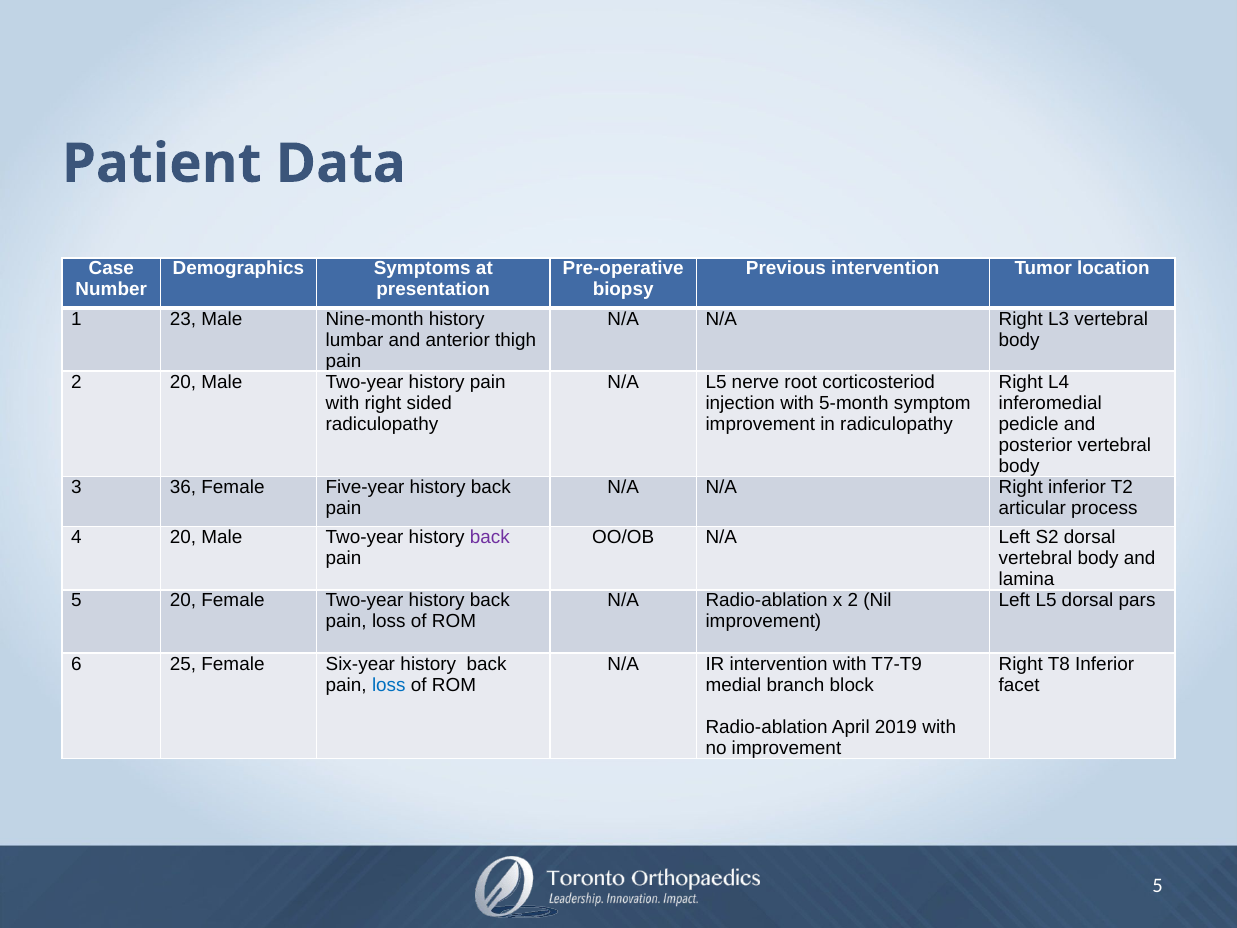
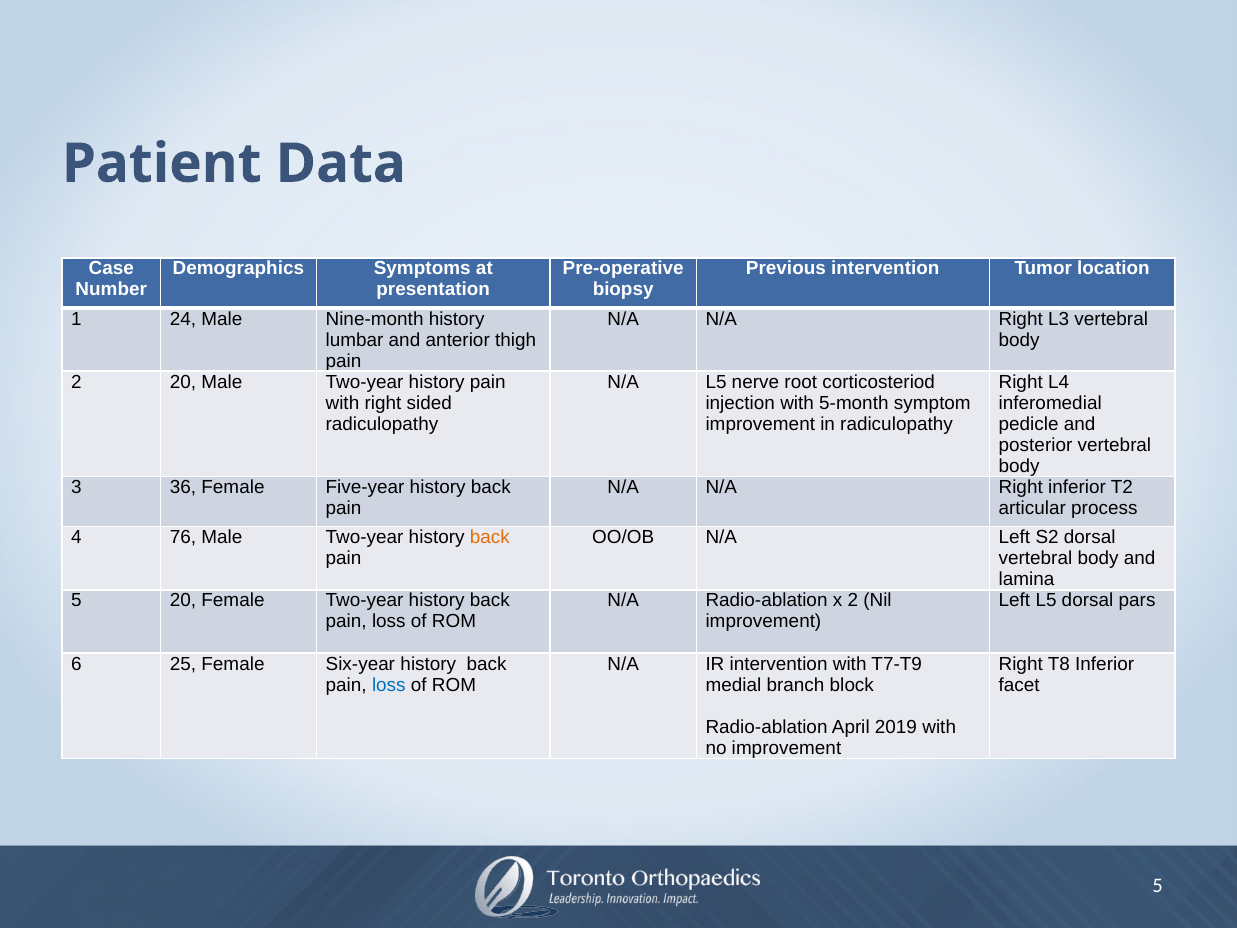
23: 23 -> 24
4 20: 20 -> 76
back at (490, 537) colour: purple -> orange
